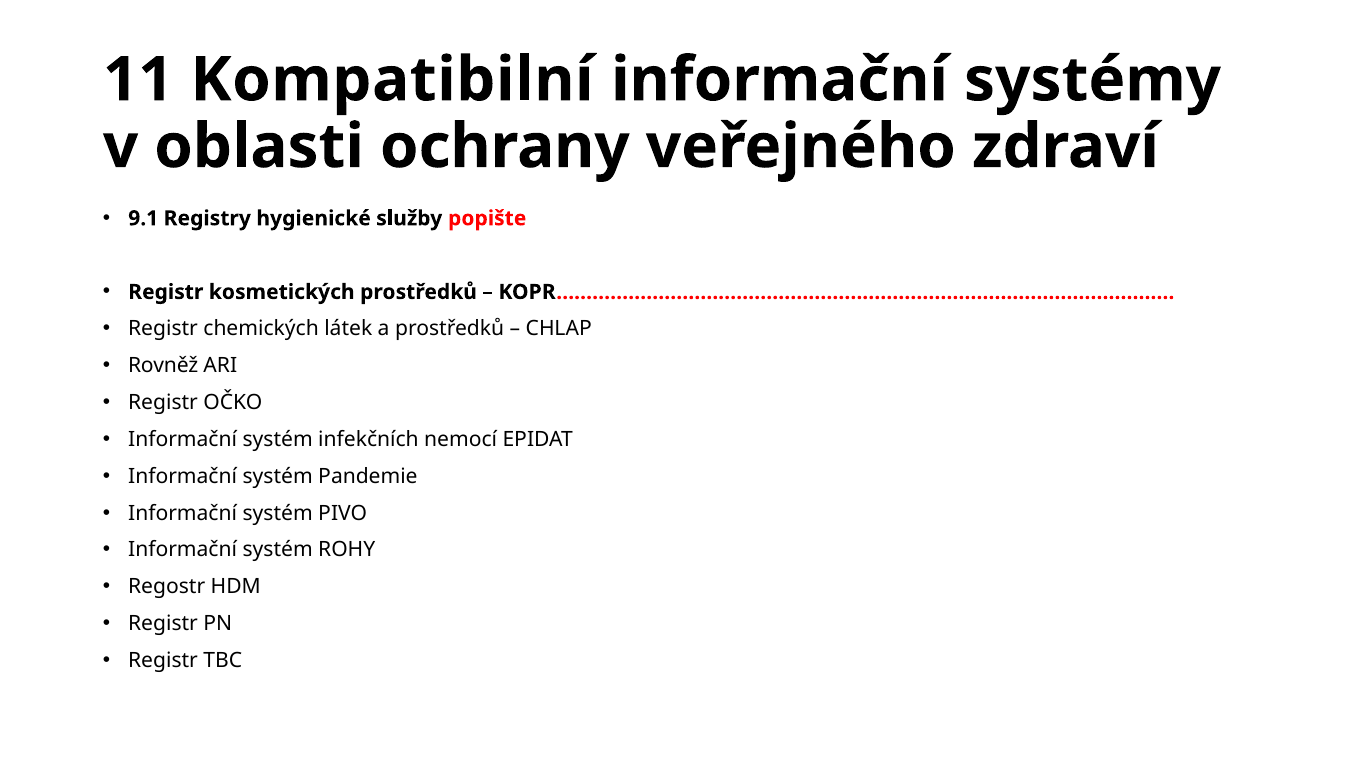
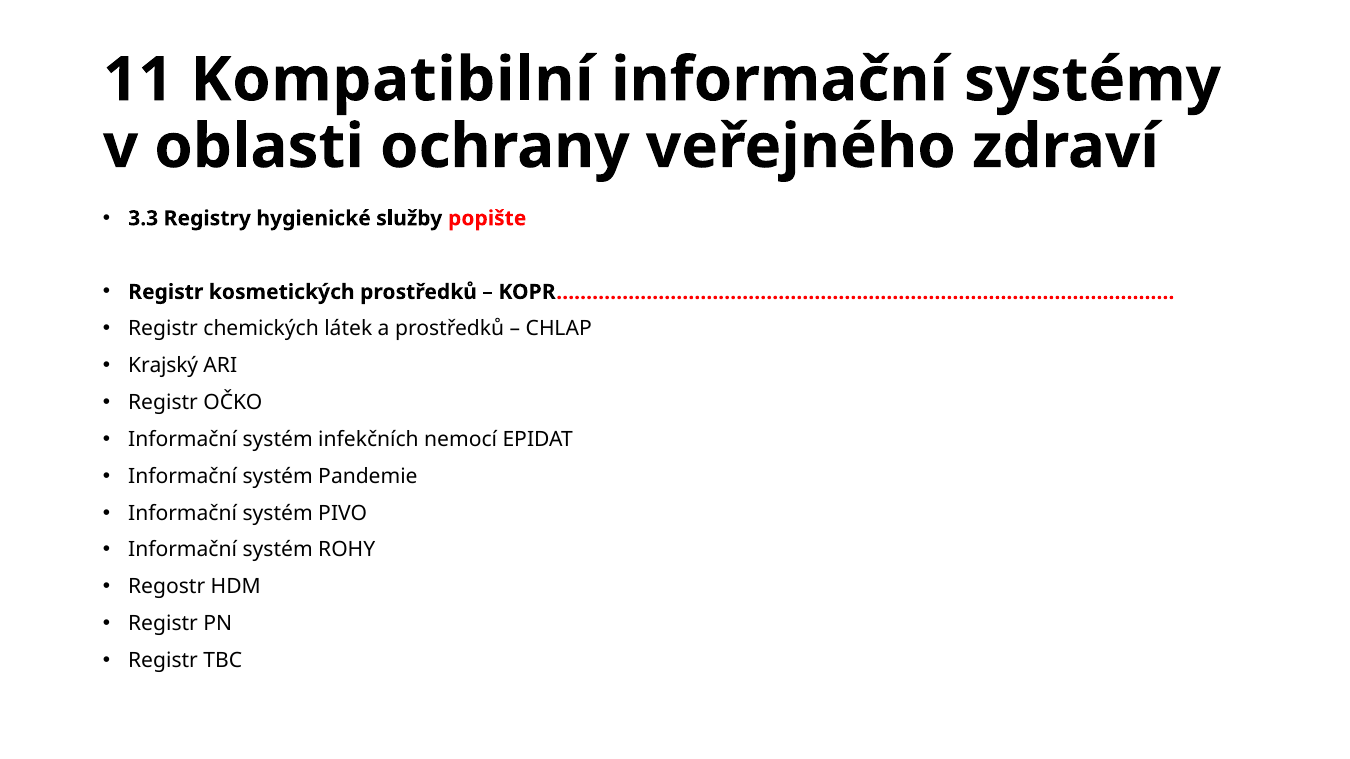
9.1: 9.1 -> 3.3
Rovněž: Rovněž -> Krajský
